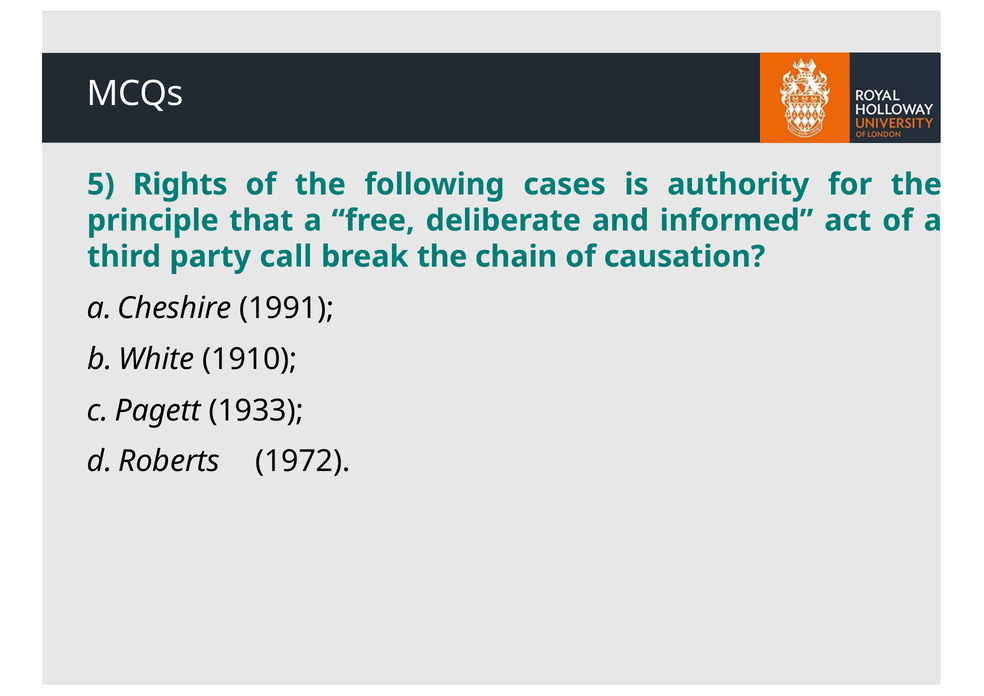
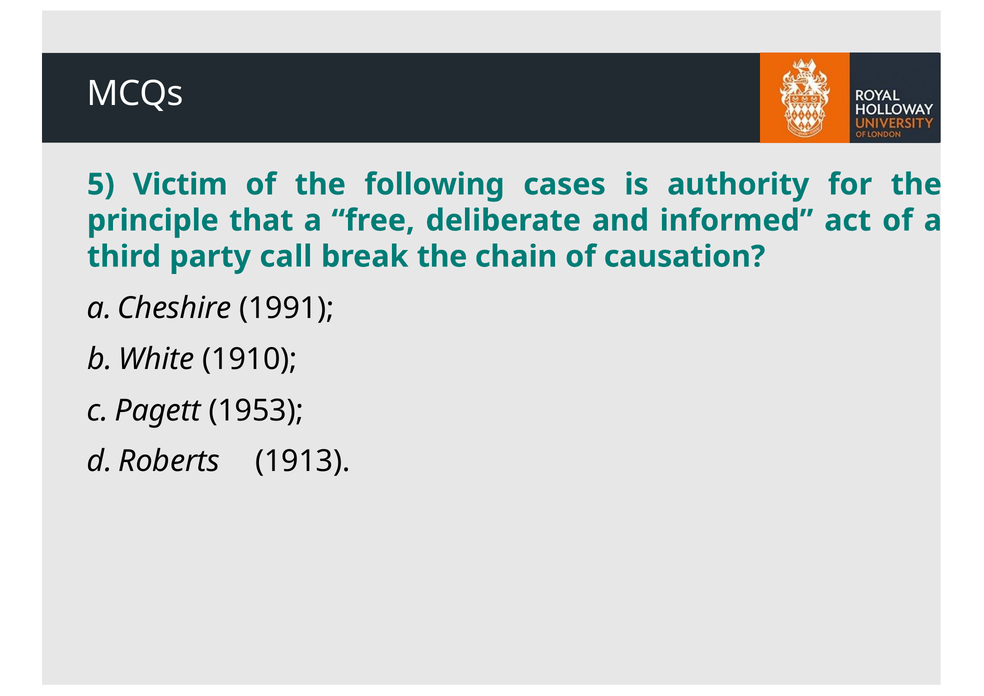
Rights: Rights -> Victim
1933: 1933 -> 1953
1972: 1972 -> 1913
